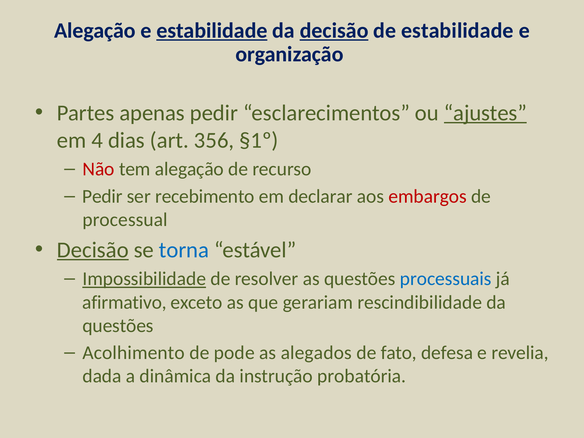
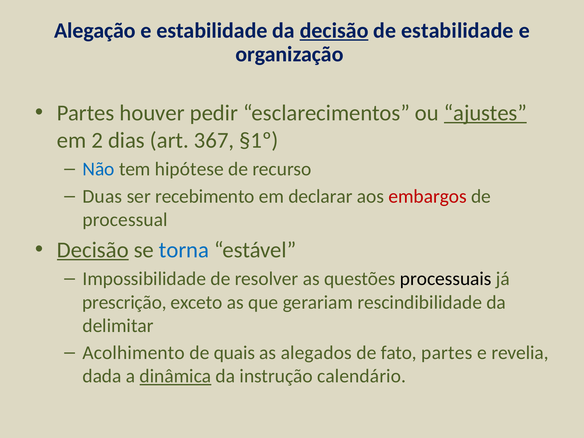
estabilidade at (212, 31) underline: present -> none
apenas: apenas -> houver
4: 4 -> 2
356: 356 -> 367
Não colour: red -> blue
tem alegação: alegação -> hipótese
Pedir at (102, 196): Pedir -> Duas
Impossibilidade underline: present -> none
processuais colour: blue -> black
afirmativo: afirmativo -> prescrição
questões at (118, 326): questões -> delimitar
pode: pode -> quais
fato defesa: defesa -> partes
dinâmica underline: none -> present
probatória: probatória -> calendário
